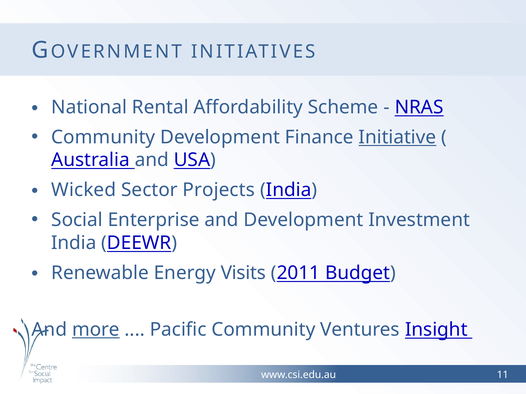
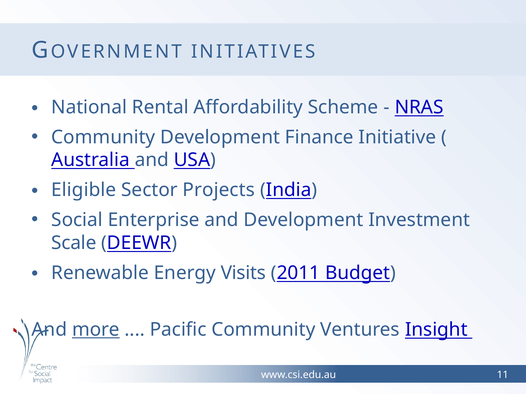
Initiative underline: present -> none
Wicked: Wicked -> Eligible
India at (74, 243): India -> Scale
